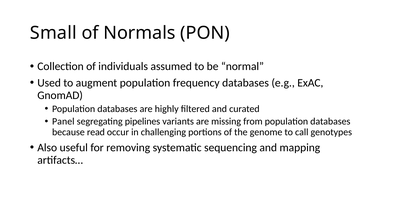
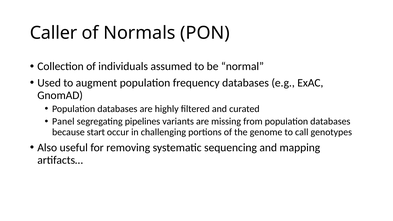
Small: Small -> Caller
read: read -> start
